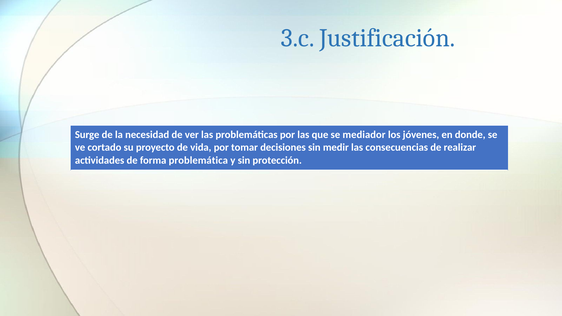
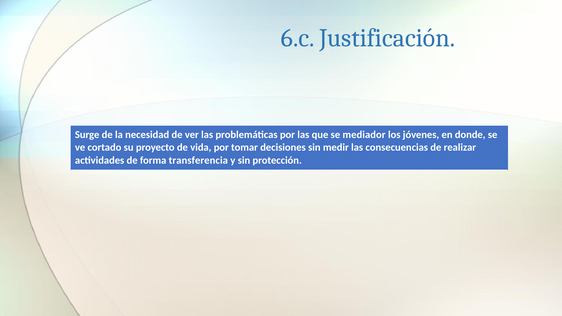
3.c: 3.c -> 6.c
problemática: problemática -> transferencia
